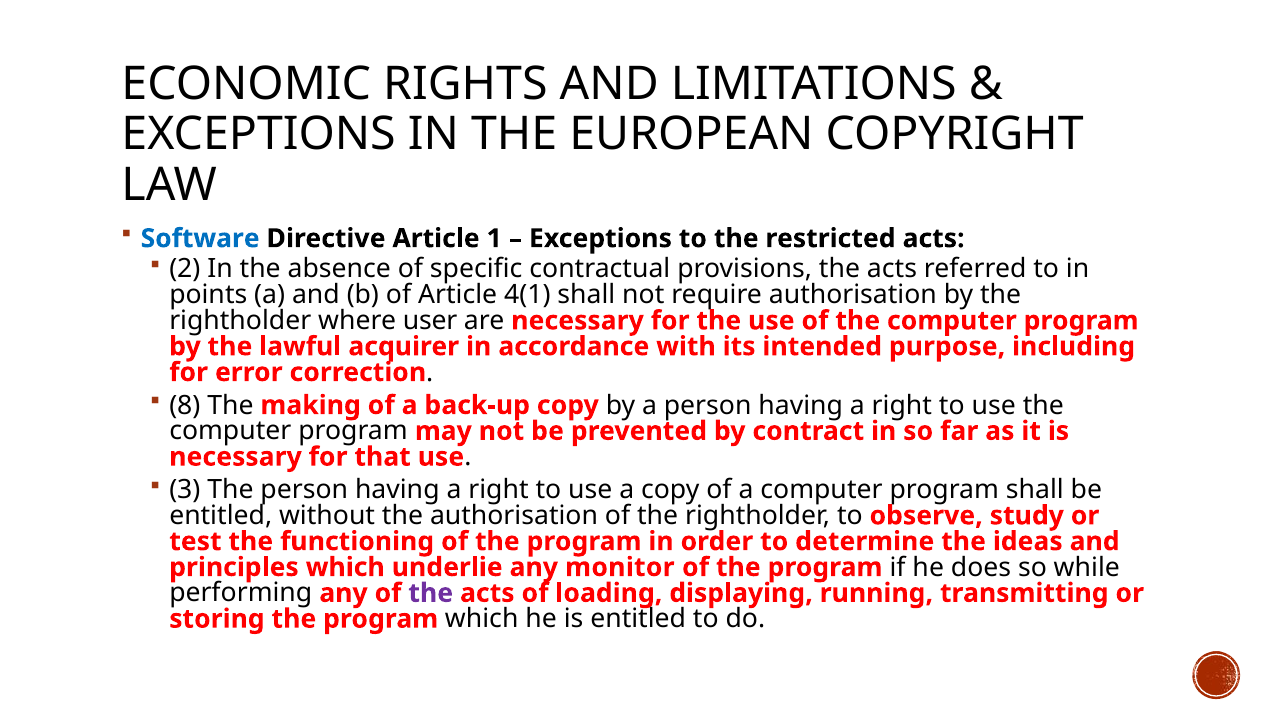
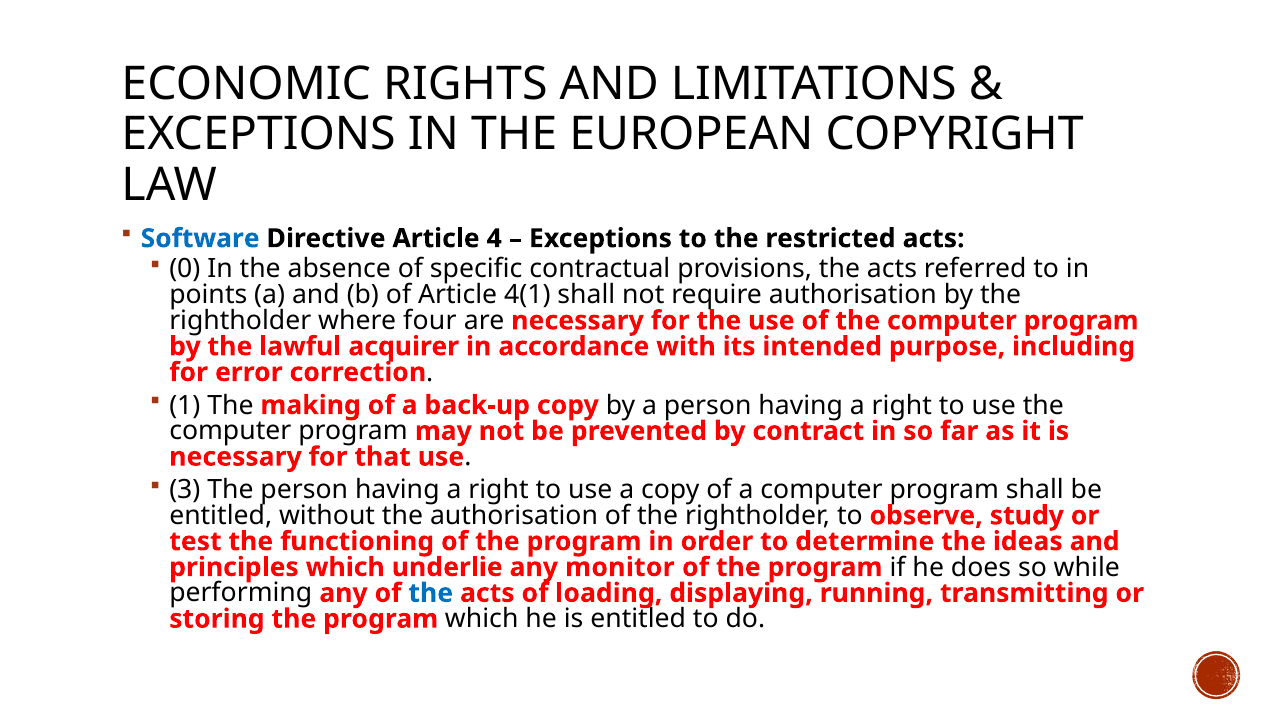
1: 1 -> 4
2: 2 -> 0
user: user -> four
8: 8 -> 1
the at (431, 593) colour: purple -> blue
